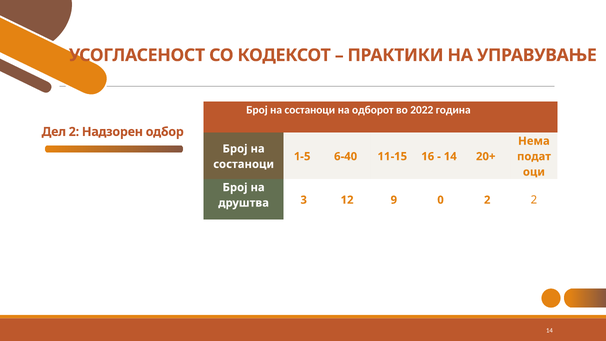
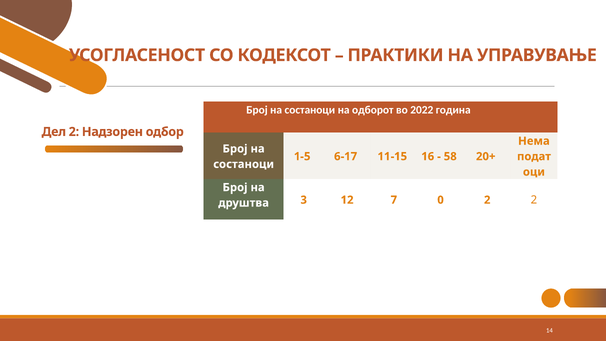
6-40: 6-40 -> 6-17
14 at (450, 156): 14 -> 58
9: 9 -> 7
